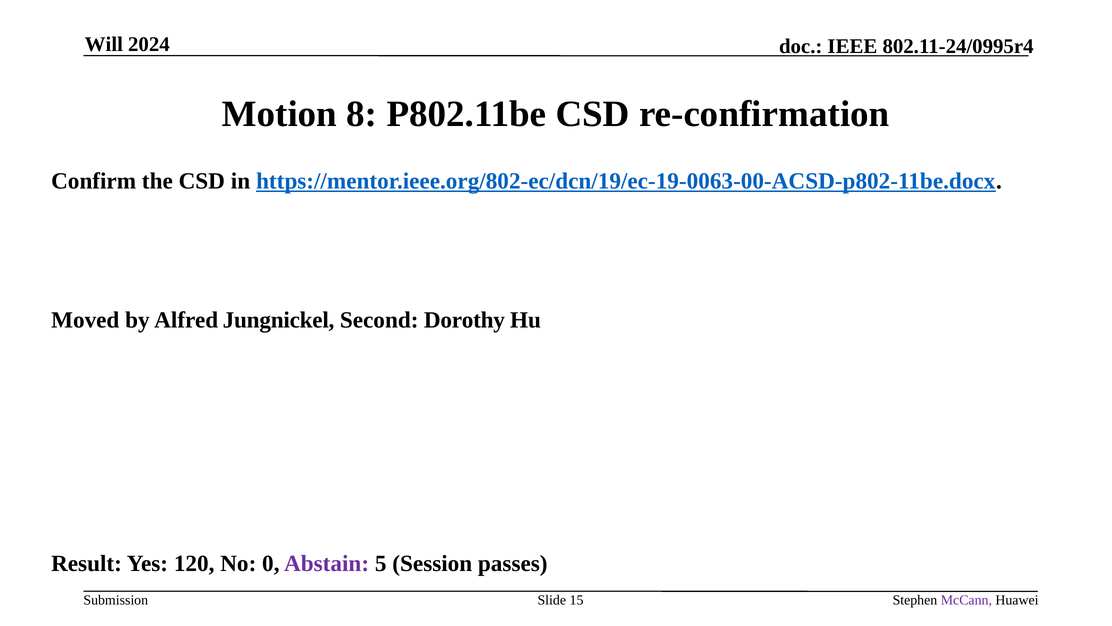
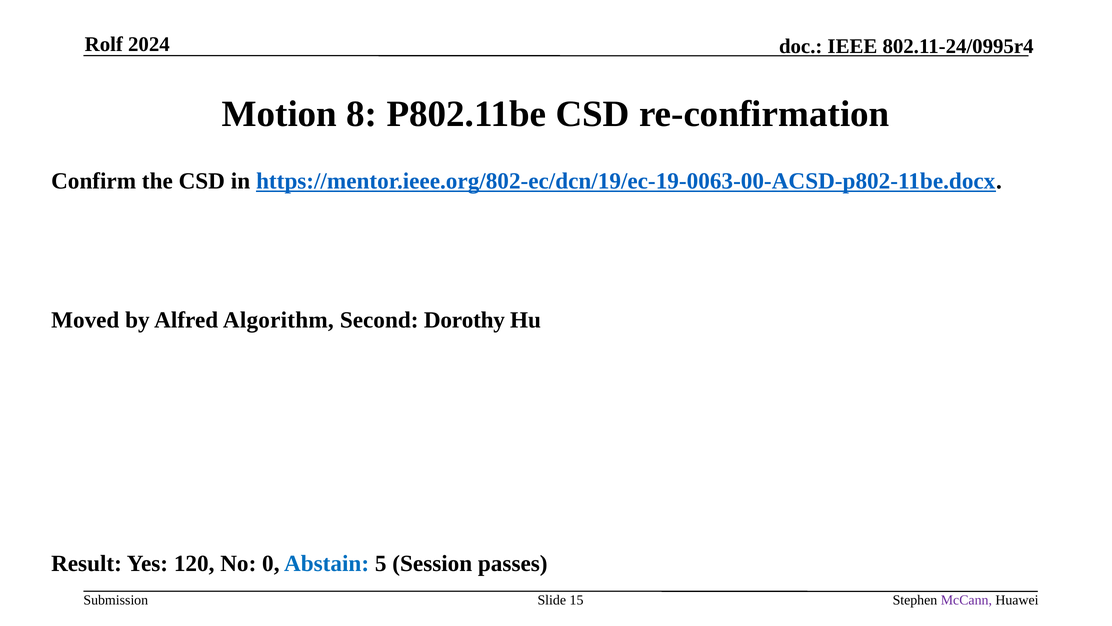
Will: Will -> Rolf
Jungnickel: Jungnickel -> Algorithm
Abstain colour: purple -> blue
